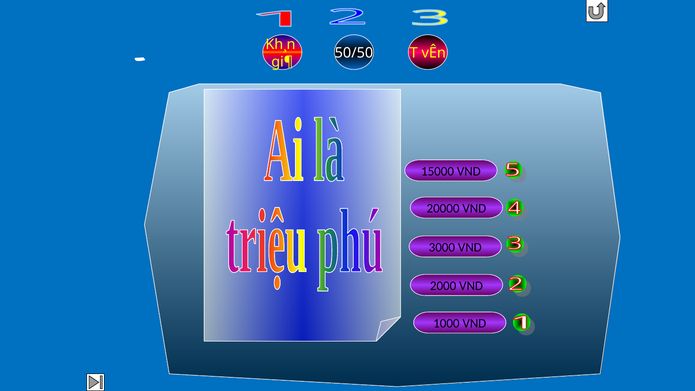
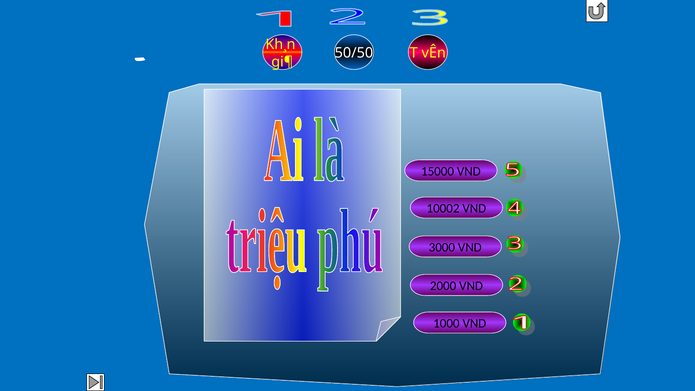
20000: 20000 -> 10002
